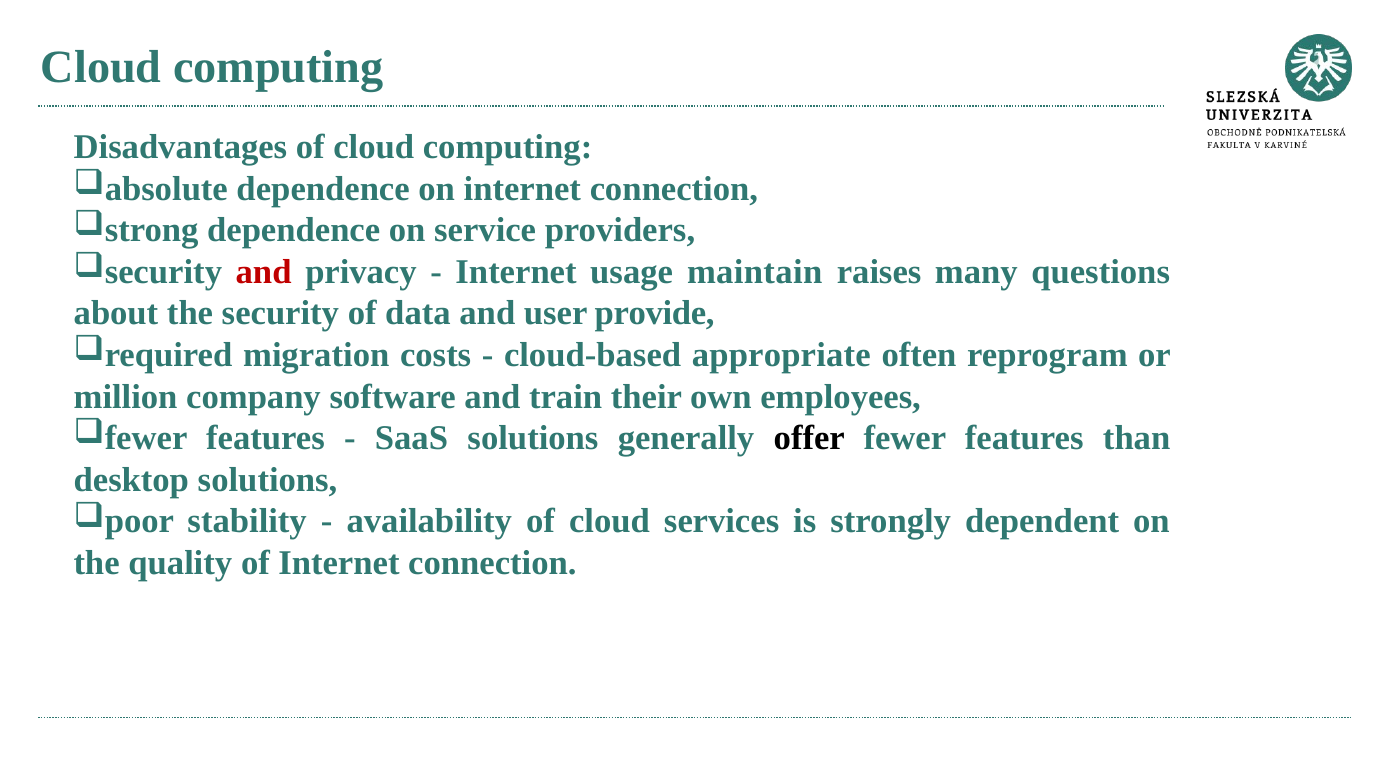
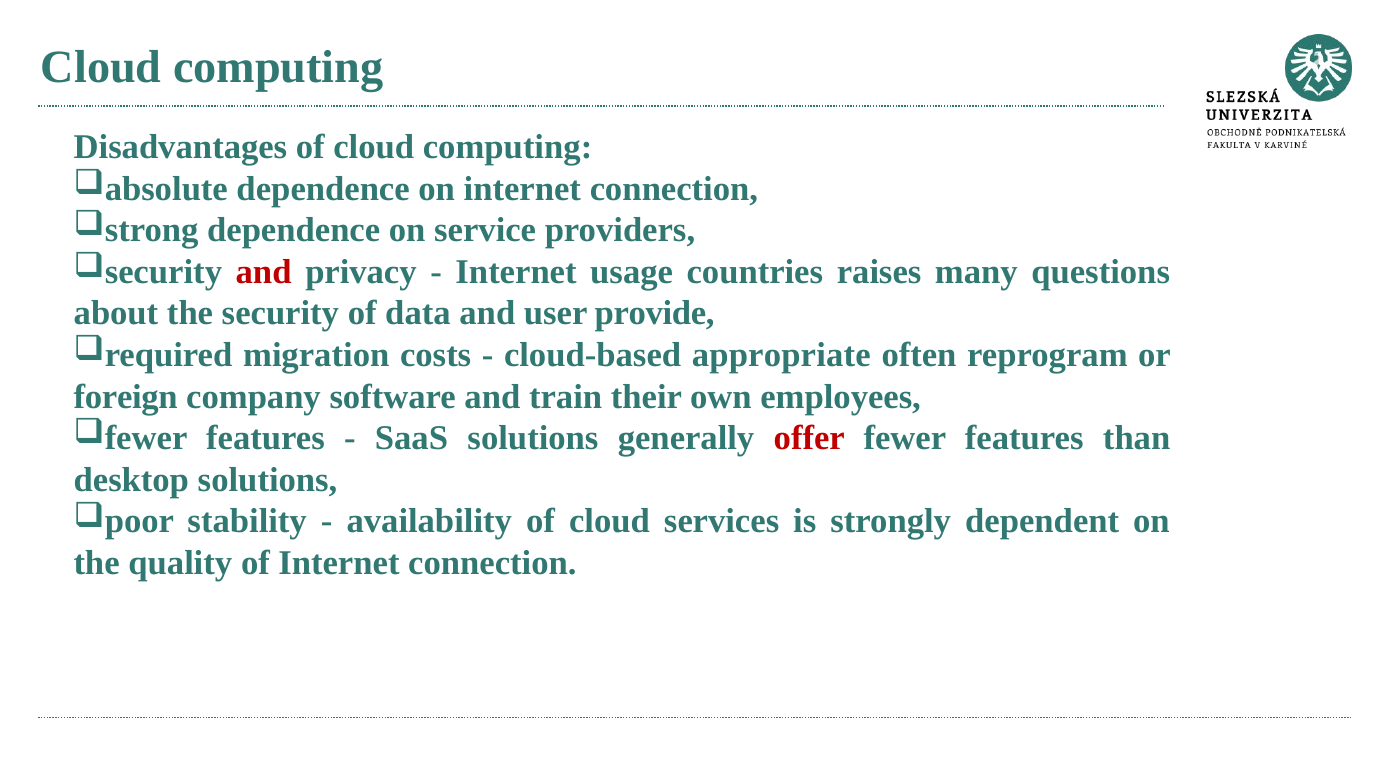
maintain: maintain -> countries
million: million -> foreign
offer colour: black -> red
